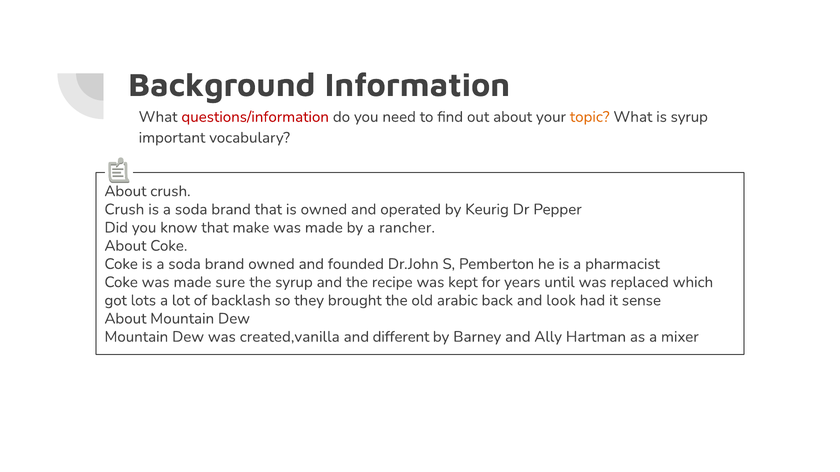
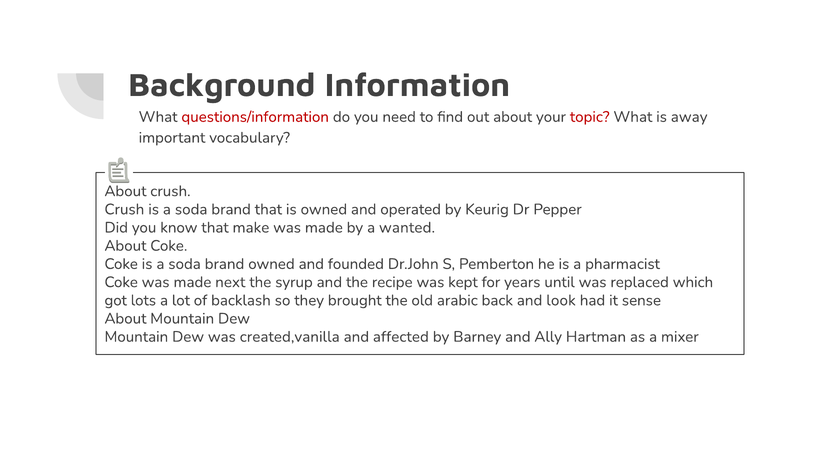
topic colour: orange -> red
is syrup: syrup -> away
rancher: rancher -> wanted
sure: sure -> next
different: different -> affected
